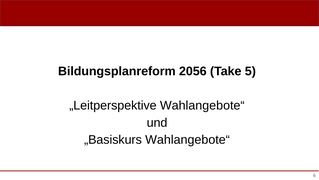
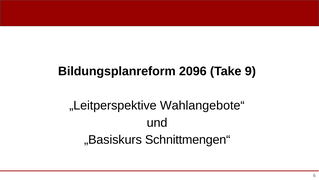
2056: 2056 -> 2096
5: 5 -> 9
„Basiskurs Wahlangebote“: Wahlangebote“ -> Schnittmengen“
